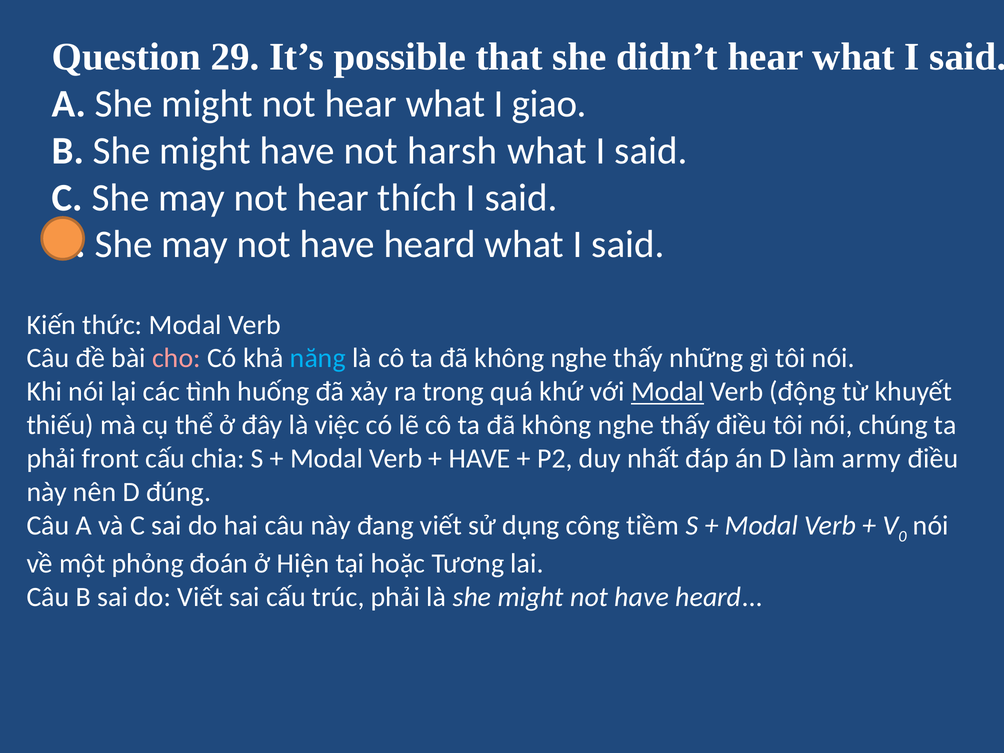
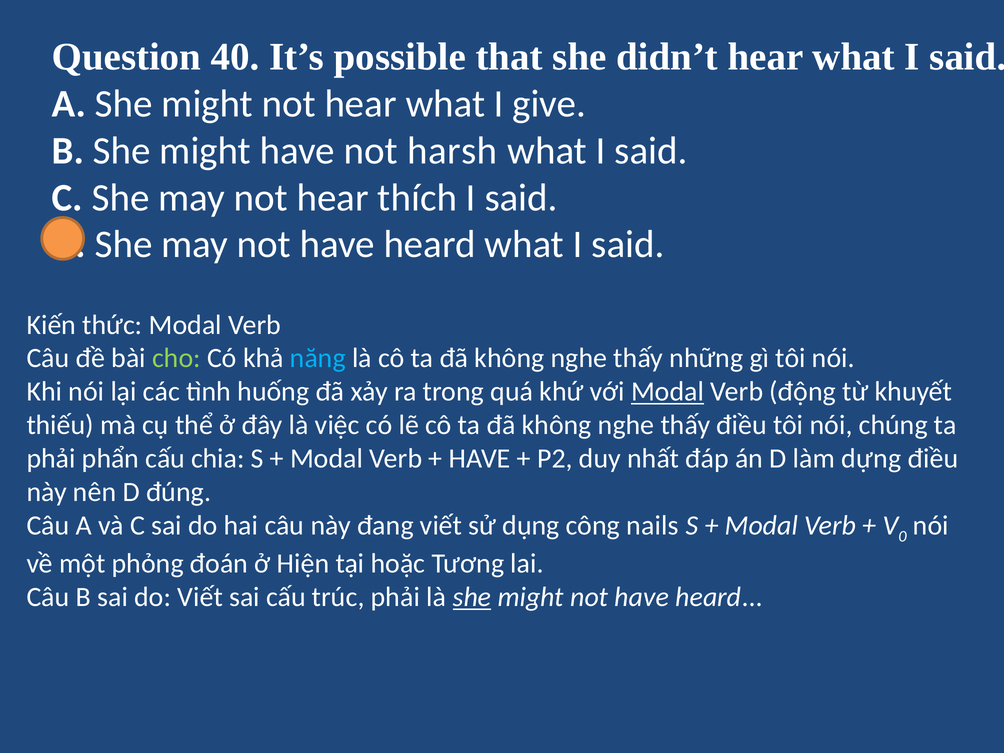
29: 29 -> 40
giao: giao -> give
cho colour: pink -> light green
front: front -> phẩn
army: army -> dựng
tiềm: tiềm -> nails
she at (472, 597) underline: none -> present
